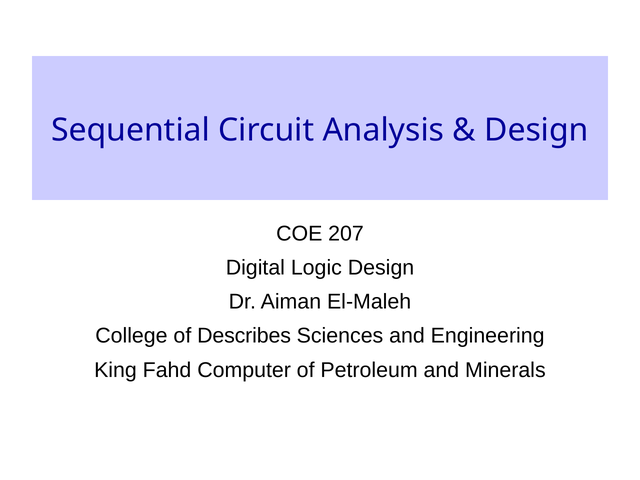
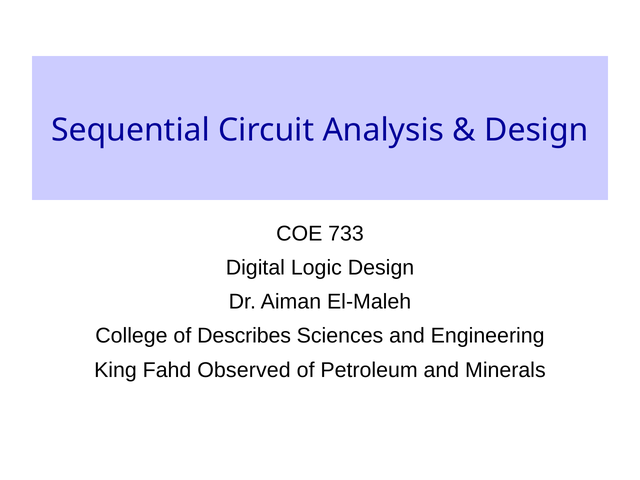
207: 207 -> 733
Computer: Computer -> Observed
